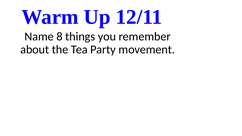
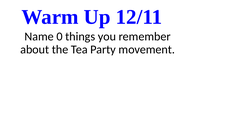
8: 8 -> 0
